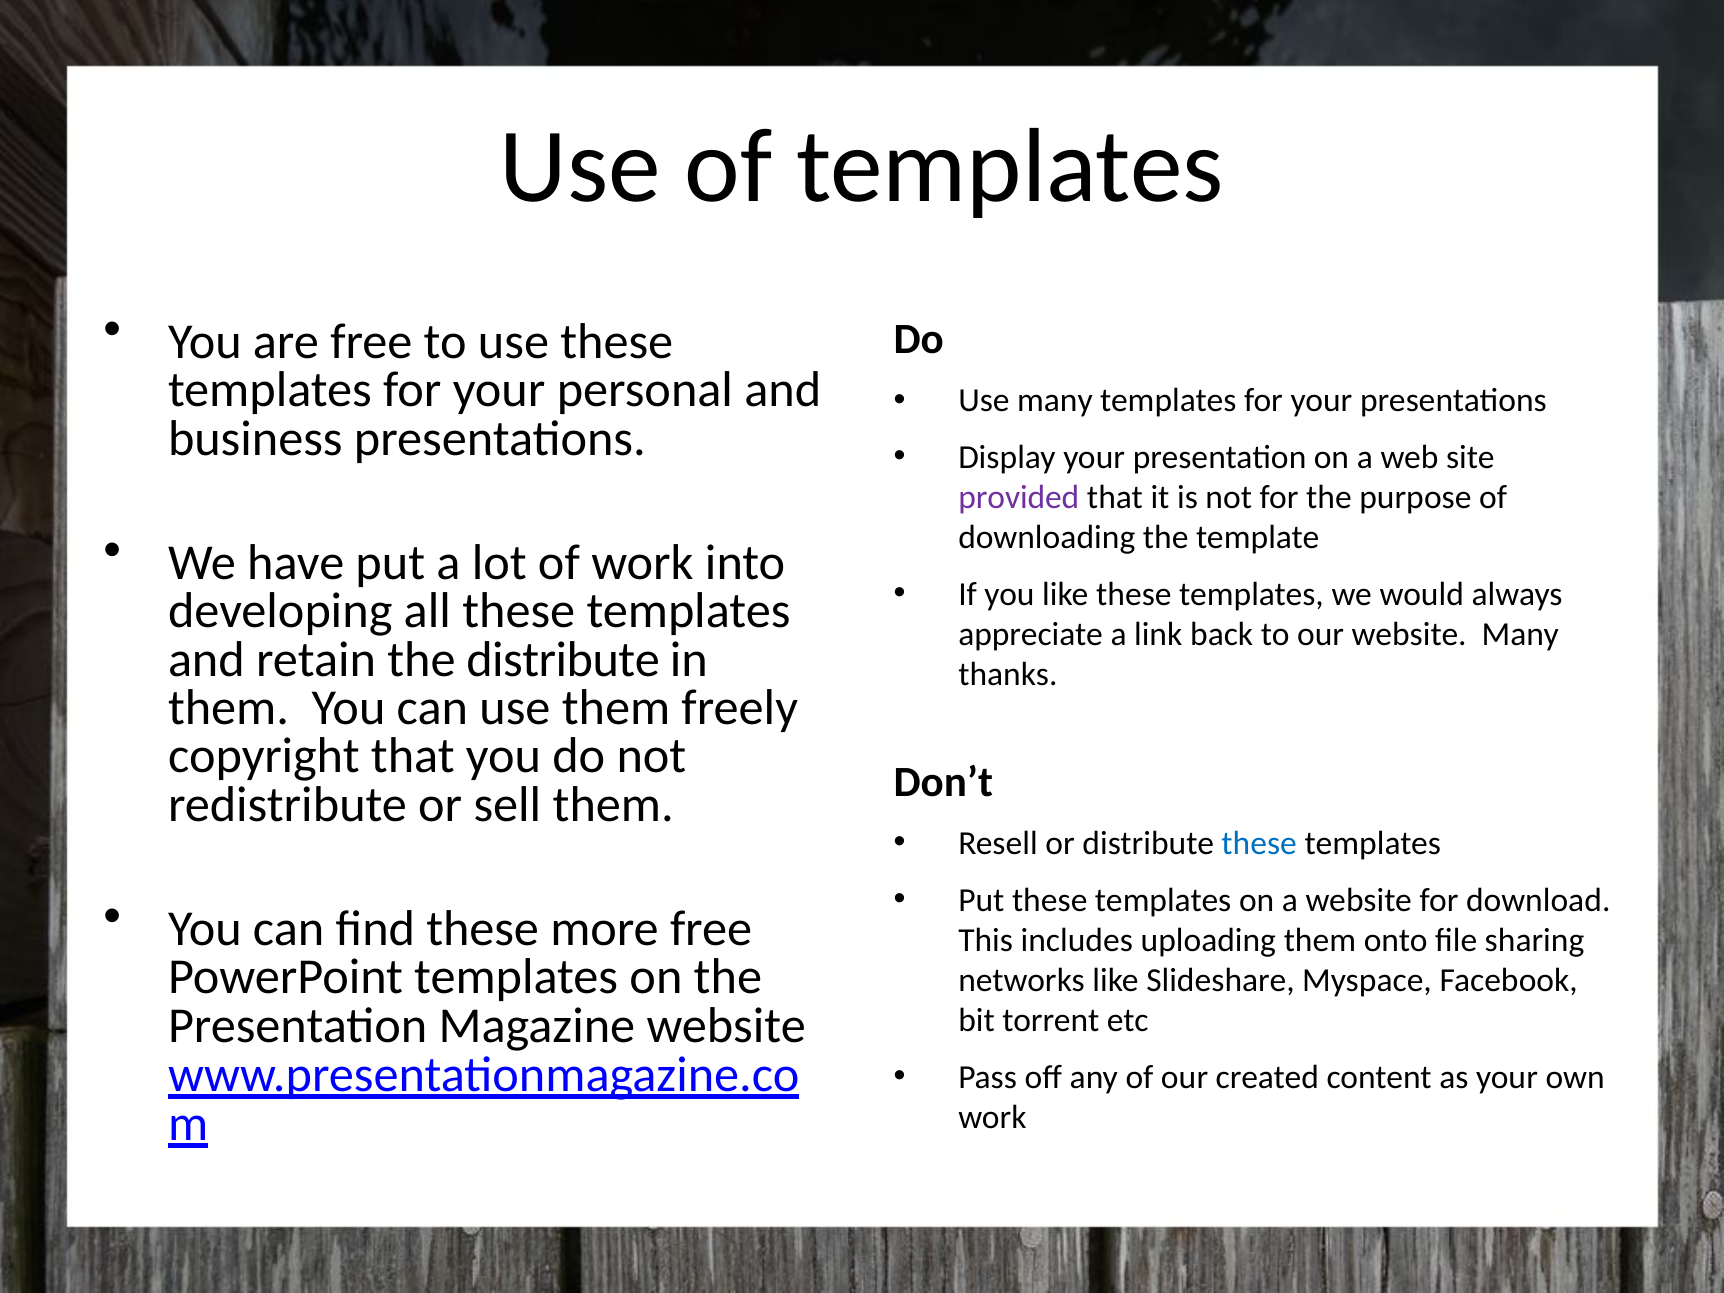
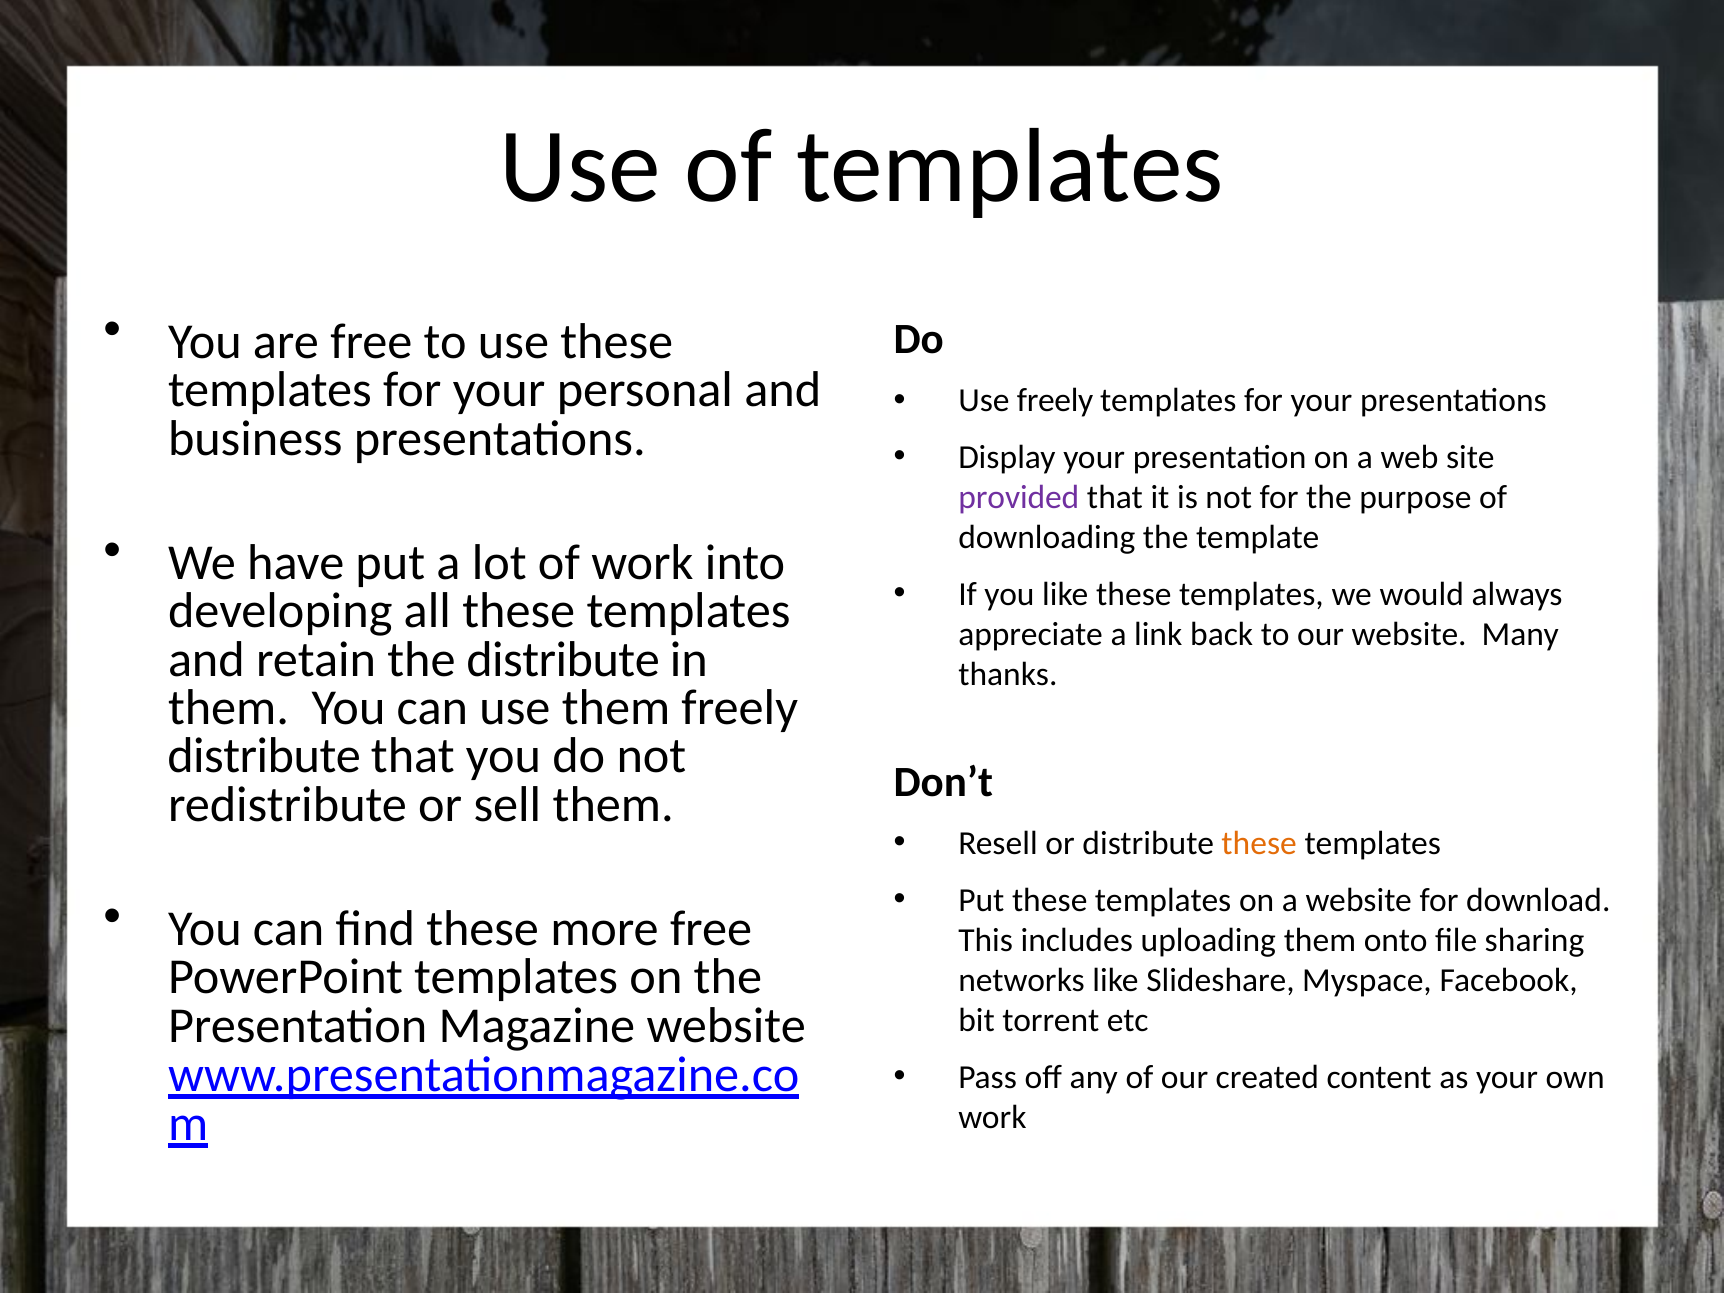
Use many: many -> freely
copyright at (264, 756): copyright -> distribute
these at (1259, 843) colour: blue -> orange
